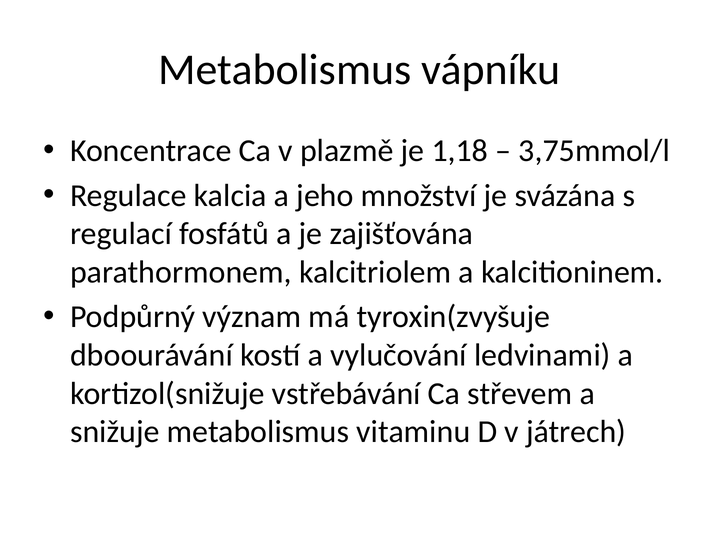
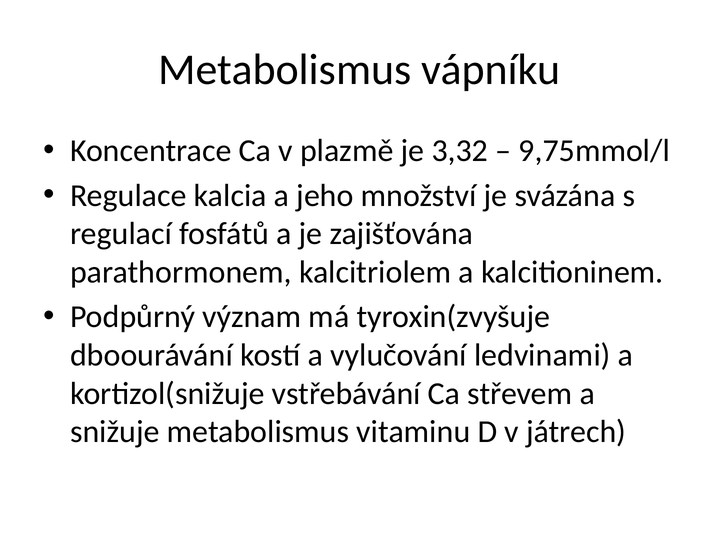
1,18: 1,18 -> 3,32
3,75mmol/l: 3,75mmol/l -> 9,75mmol/l
